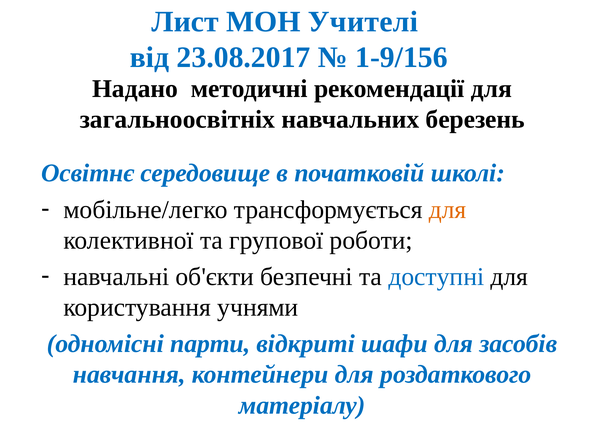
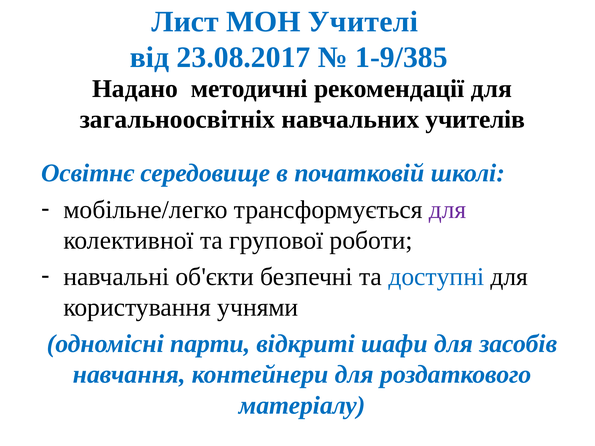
1-9/156: 1-9/156 -> 1-9/385
березень: березень -> учителів
для at (448, 210) colour: orange -> purple
